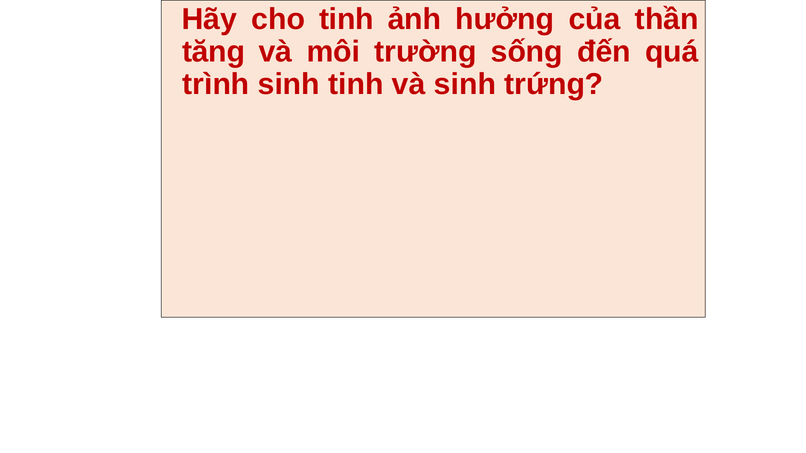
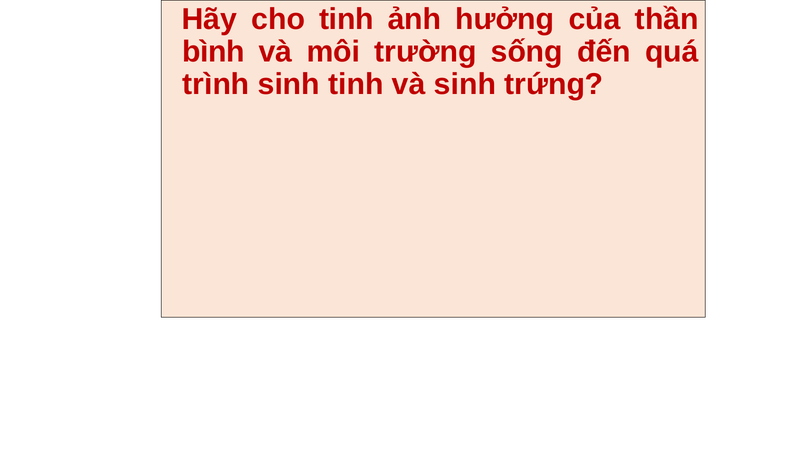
tăng: tăng -> bình
